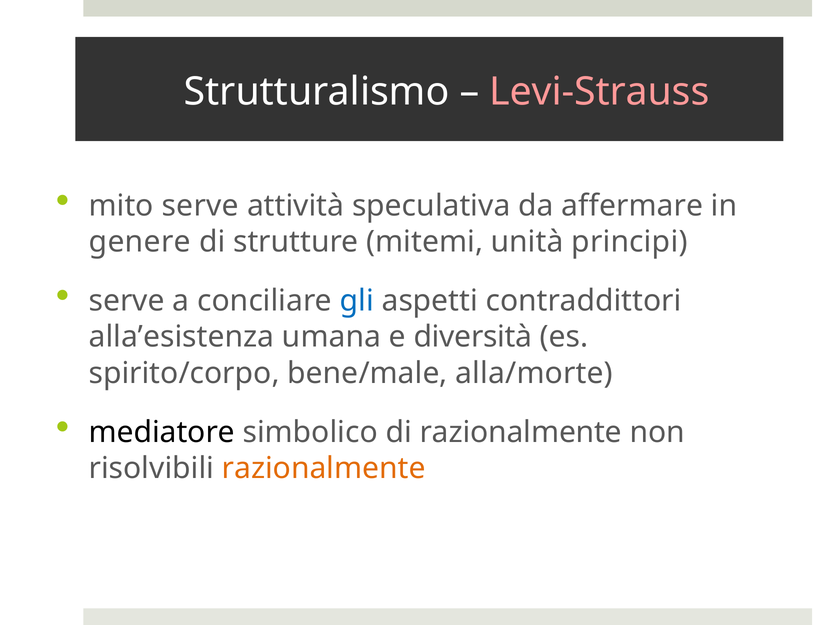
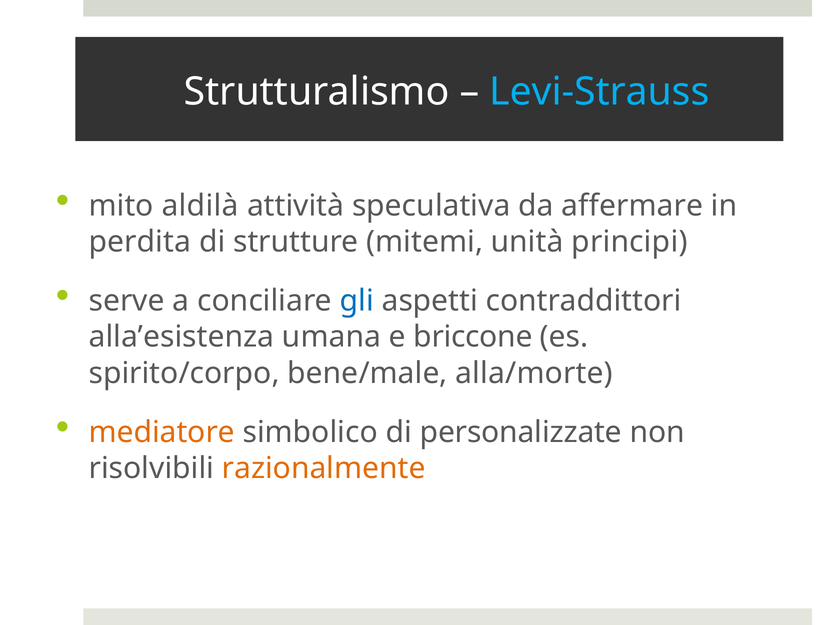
Levi-Strauss colour: pink -> light blue
mito serve: serve -> aldilà
genere: genere -> perdita
diversità: diversità -> briccone
mediatore colour: black -> orange
di razionalmente: razionalmente -> personalizzate
